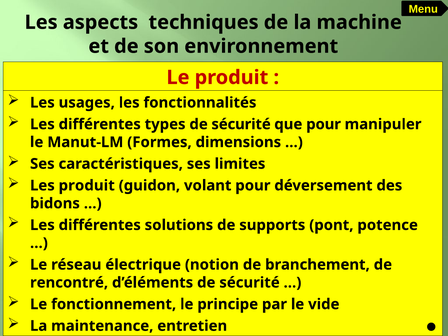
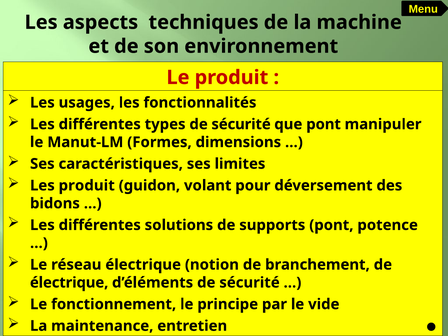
que pour: pour -> pont
rencontré at (69, 283): rencontré -> électrique
